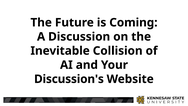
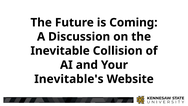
Discussion's: Discussion's -> Inevitable's
